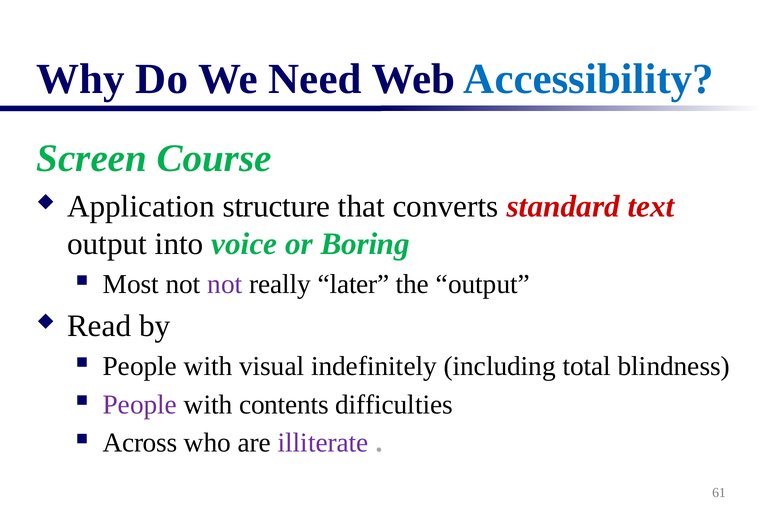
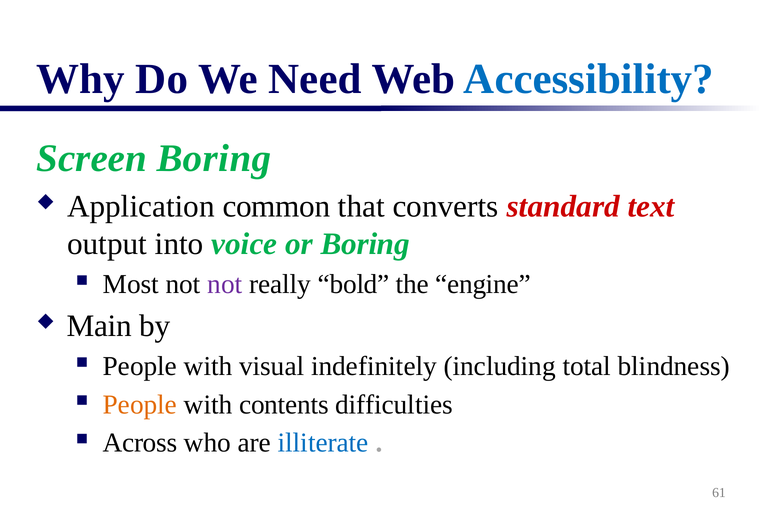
Screen Course: Course -> Boring
structure: structure -> common
later: later -> bold
the output: output -> engine
Read: Read -> Main
People at (140, 405) colour: purple -> orange
illiterate colour: purple -> blue
